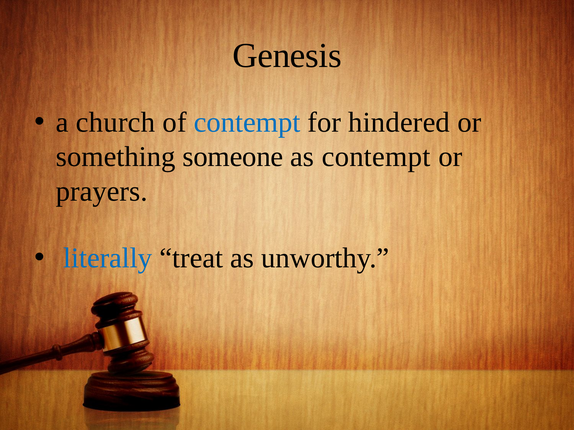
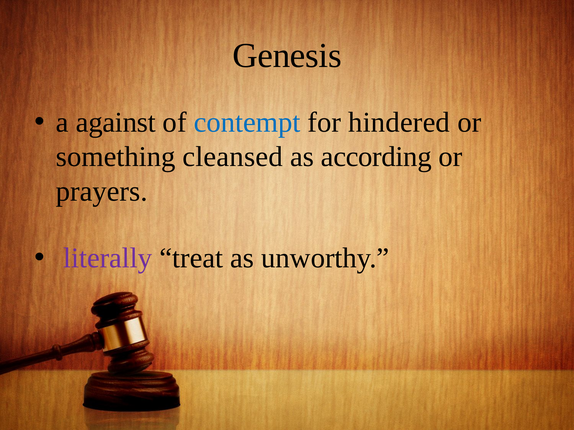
church: church -> against
someone: someone -> cleansed
as contempt: contempt -> according
literally colour: blue -> purple
